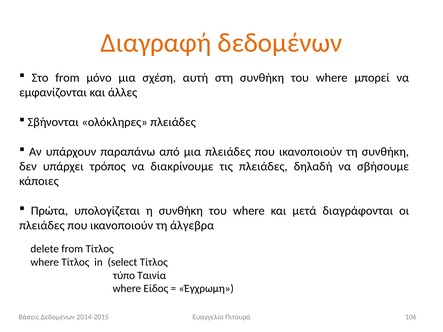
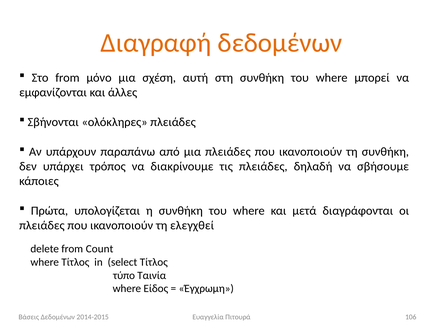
άλγεβρα: άλγεβρα -> ελεγχθεί
from Τίτλος: Τίτλος -> Count
